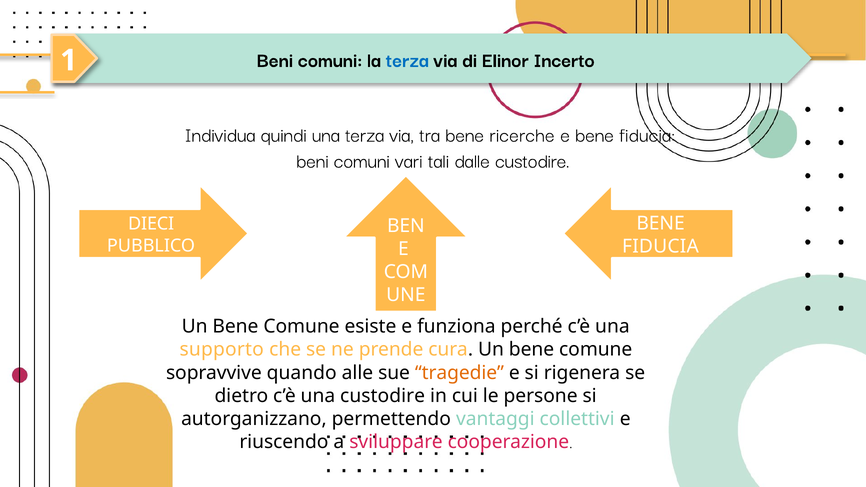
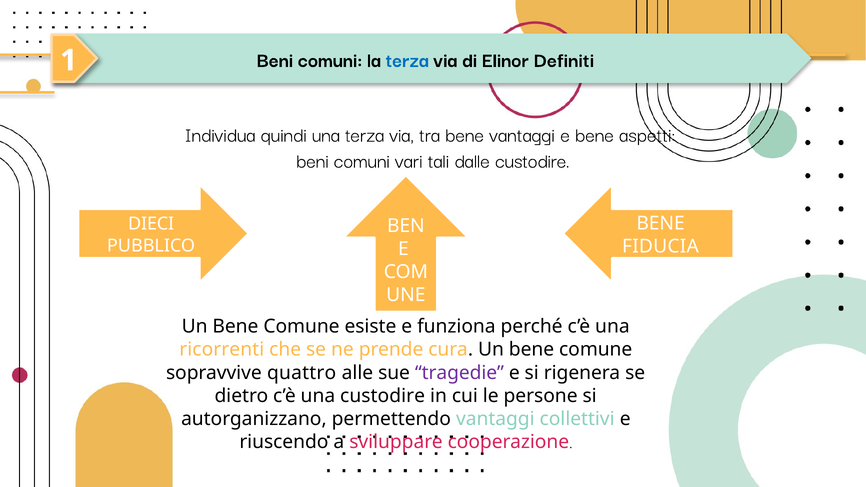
Incerto: Incerto -> Definiti
bene ricerche: ricerche -> vantaggi
e bene fiducia: fiducia -> aspetti
supporto: supporto -> ricorrenti
quando: quando -> quattro
tragedie colour: orange -> purple
